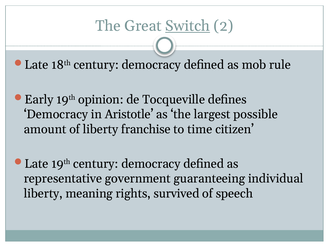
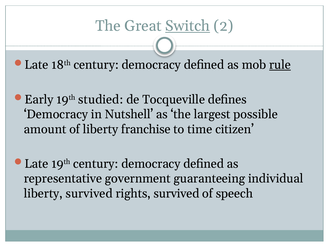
rule underline: none -> present
opinion: opinion -> studied
Aristotle: Aristotle -> Nutshell
liberty meaning: meaning -> survived
